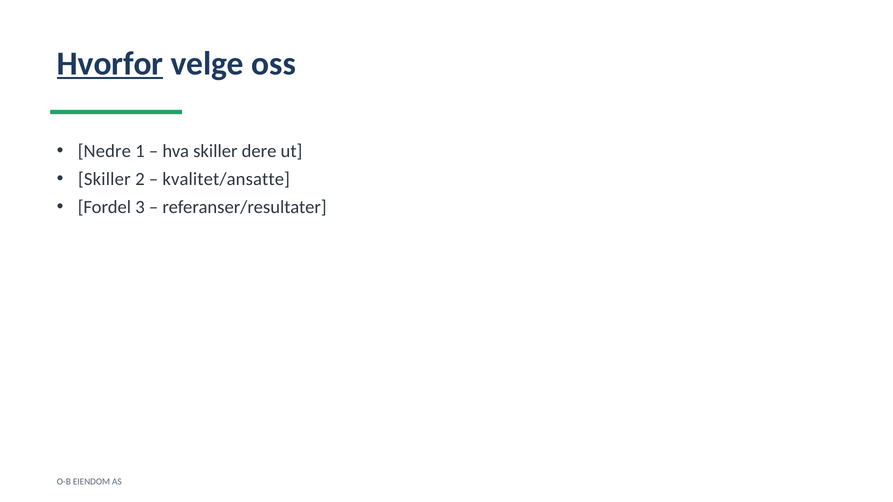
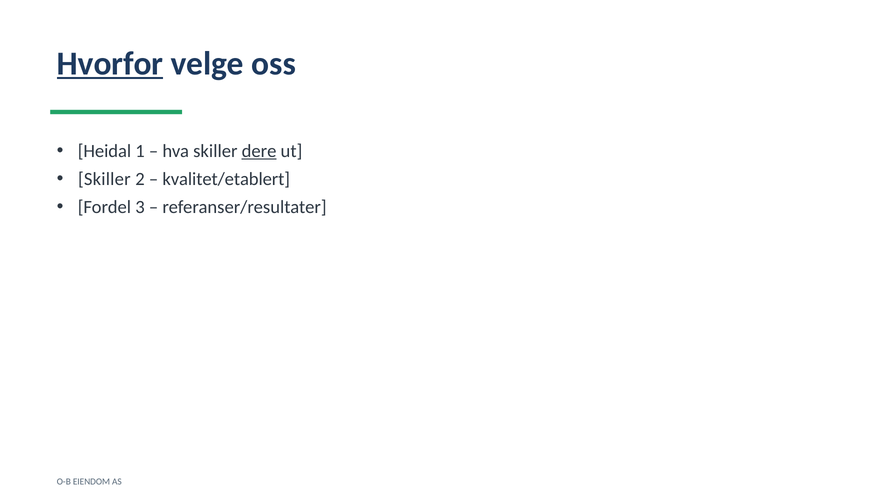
Nedre: Nedre -> Heidal
dere underline: none -> present
kvalitet/ansatte: kvalitet/ansatte -> kvalitet/etablert
